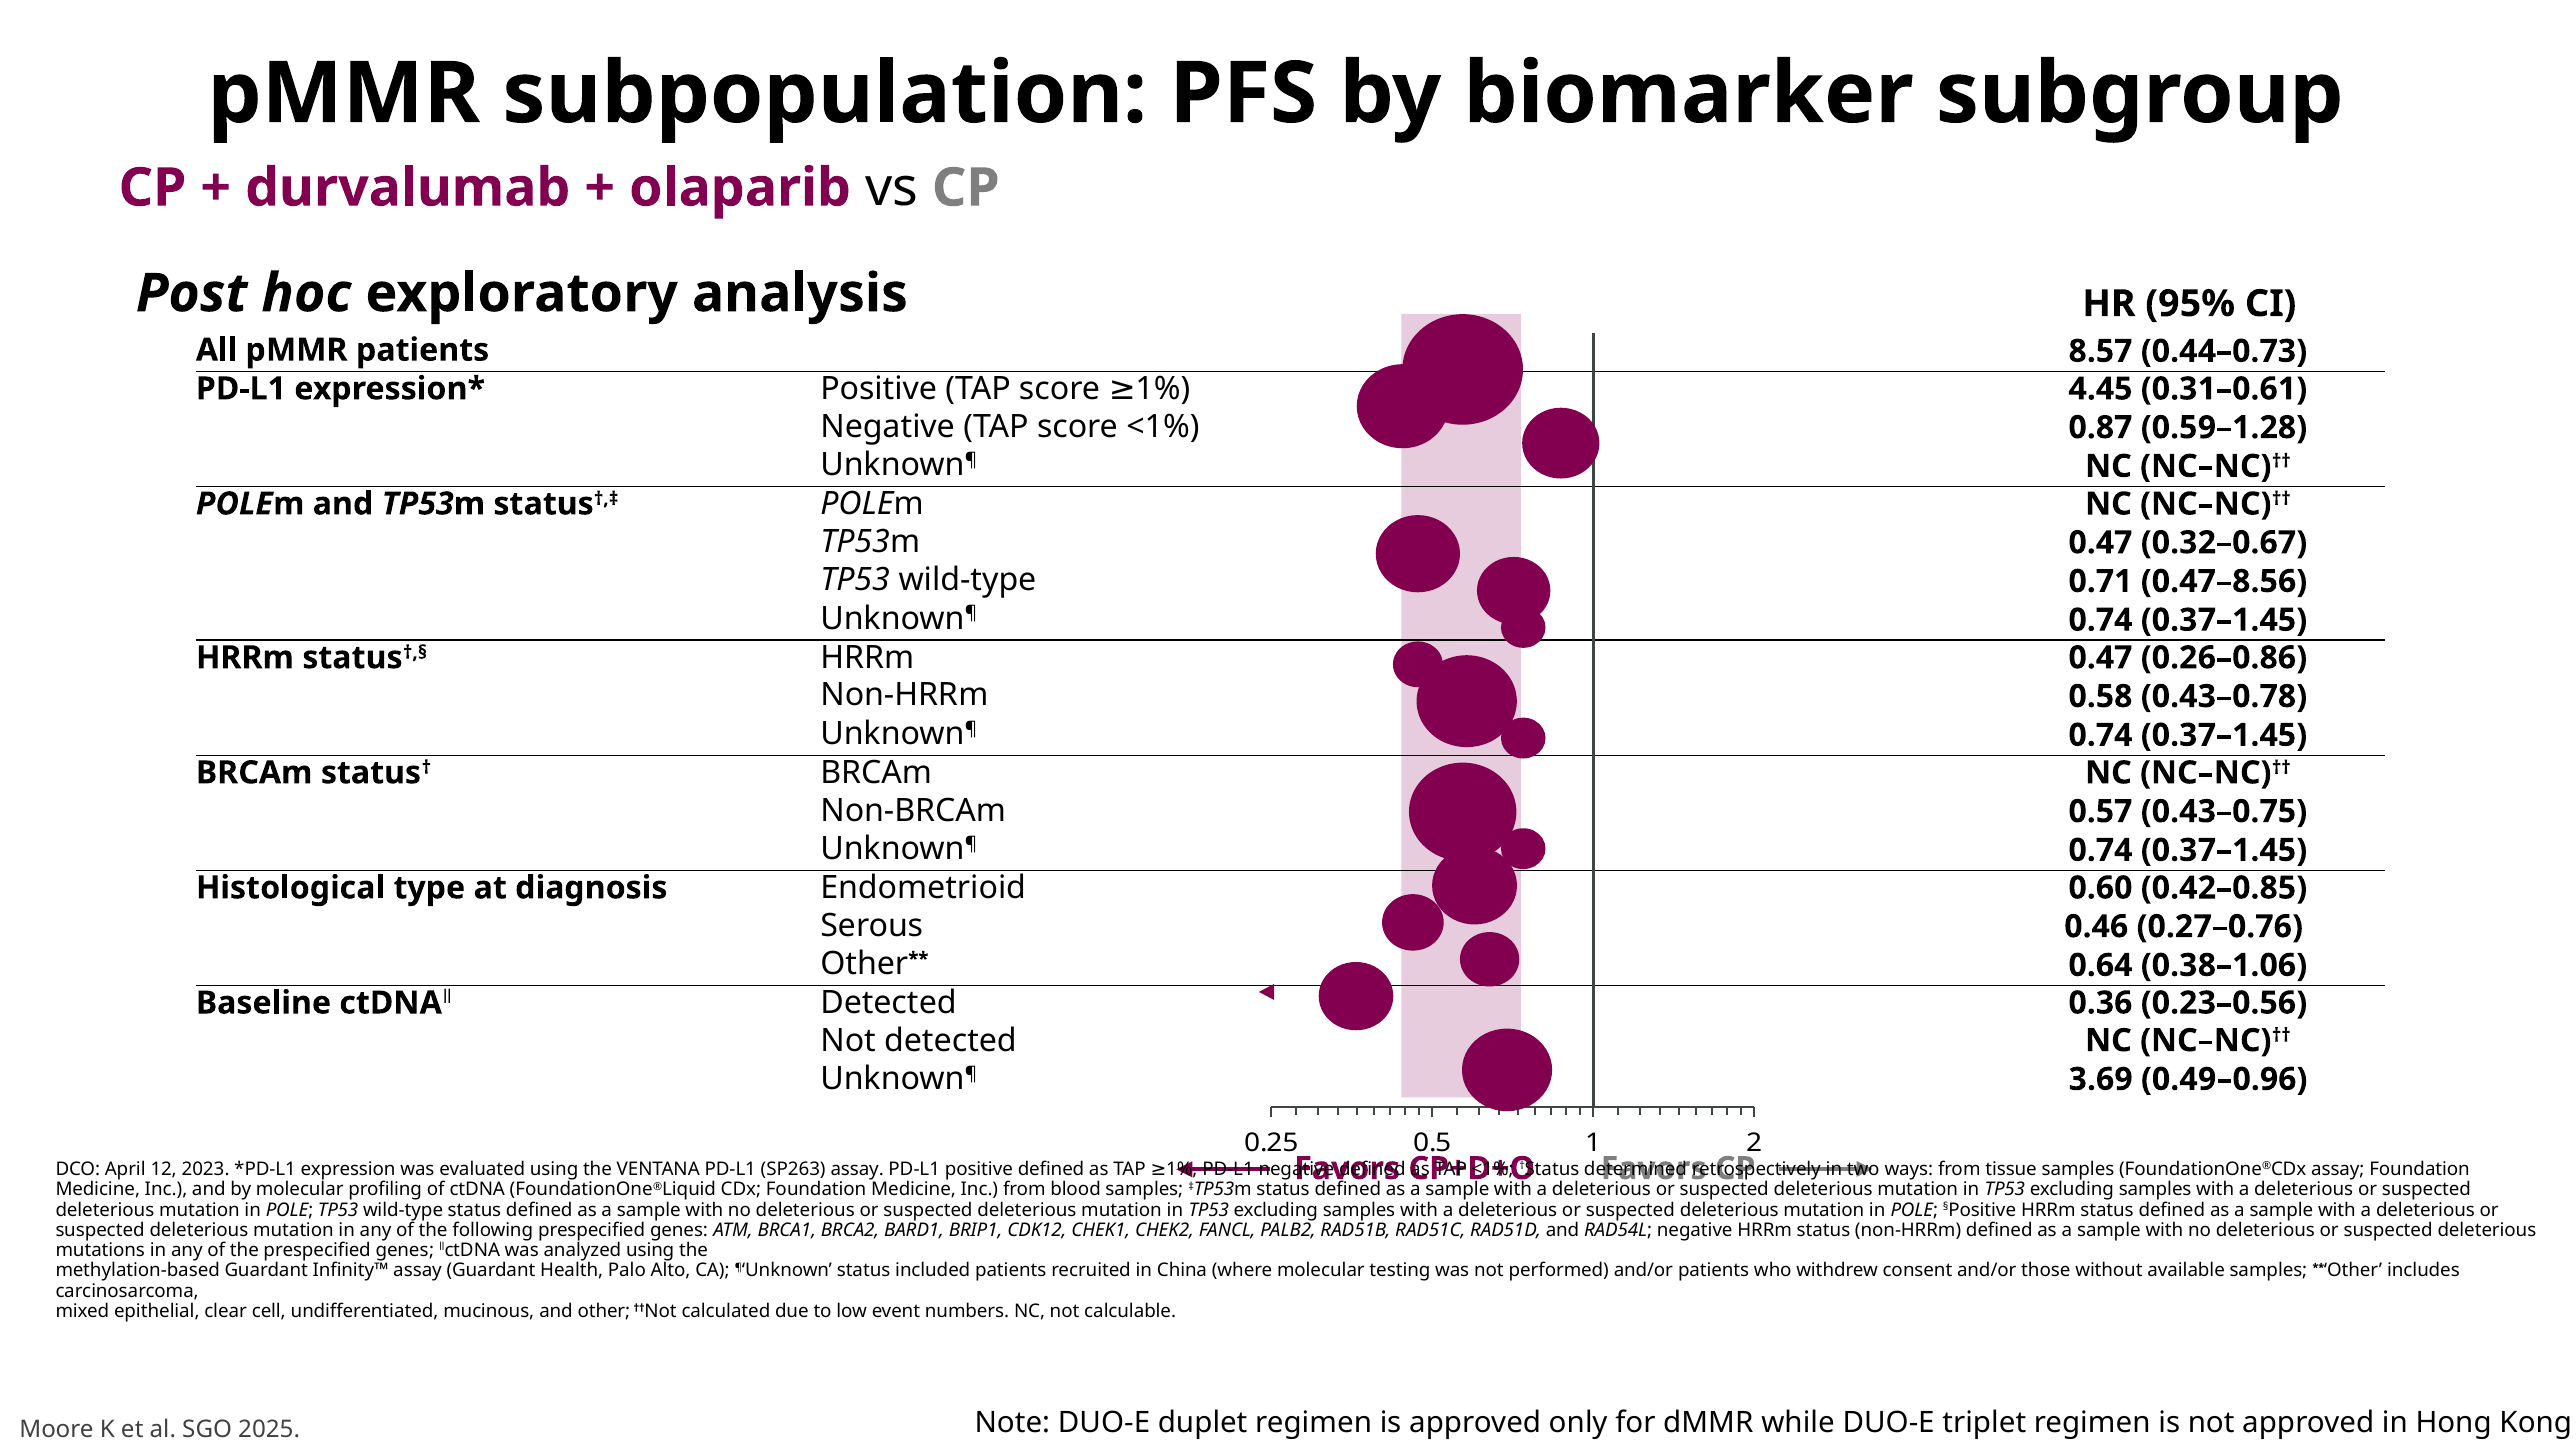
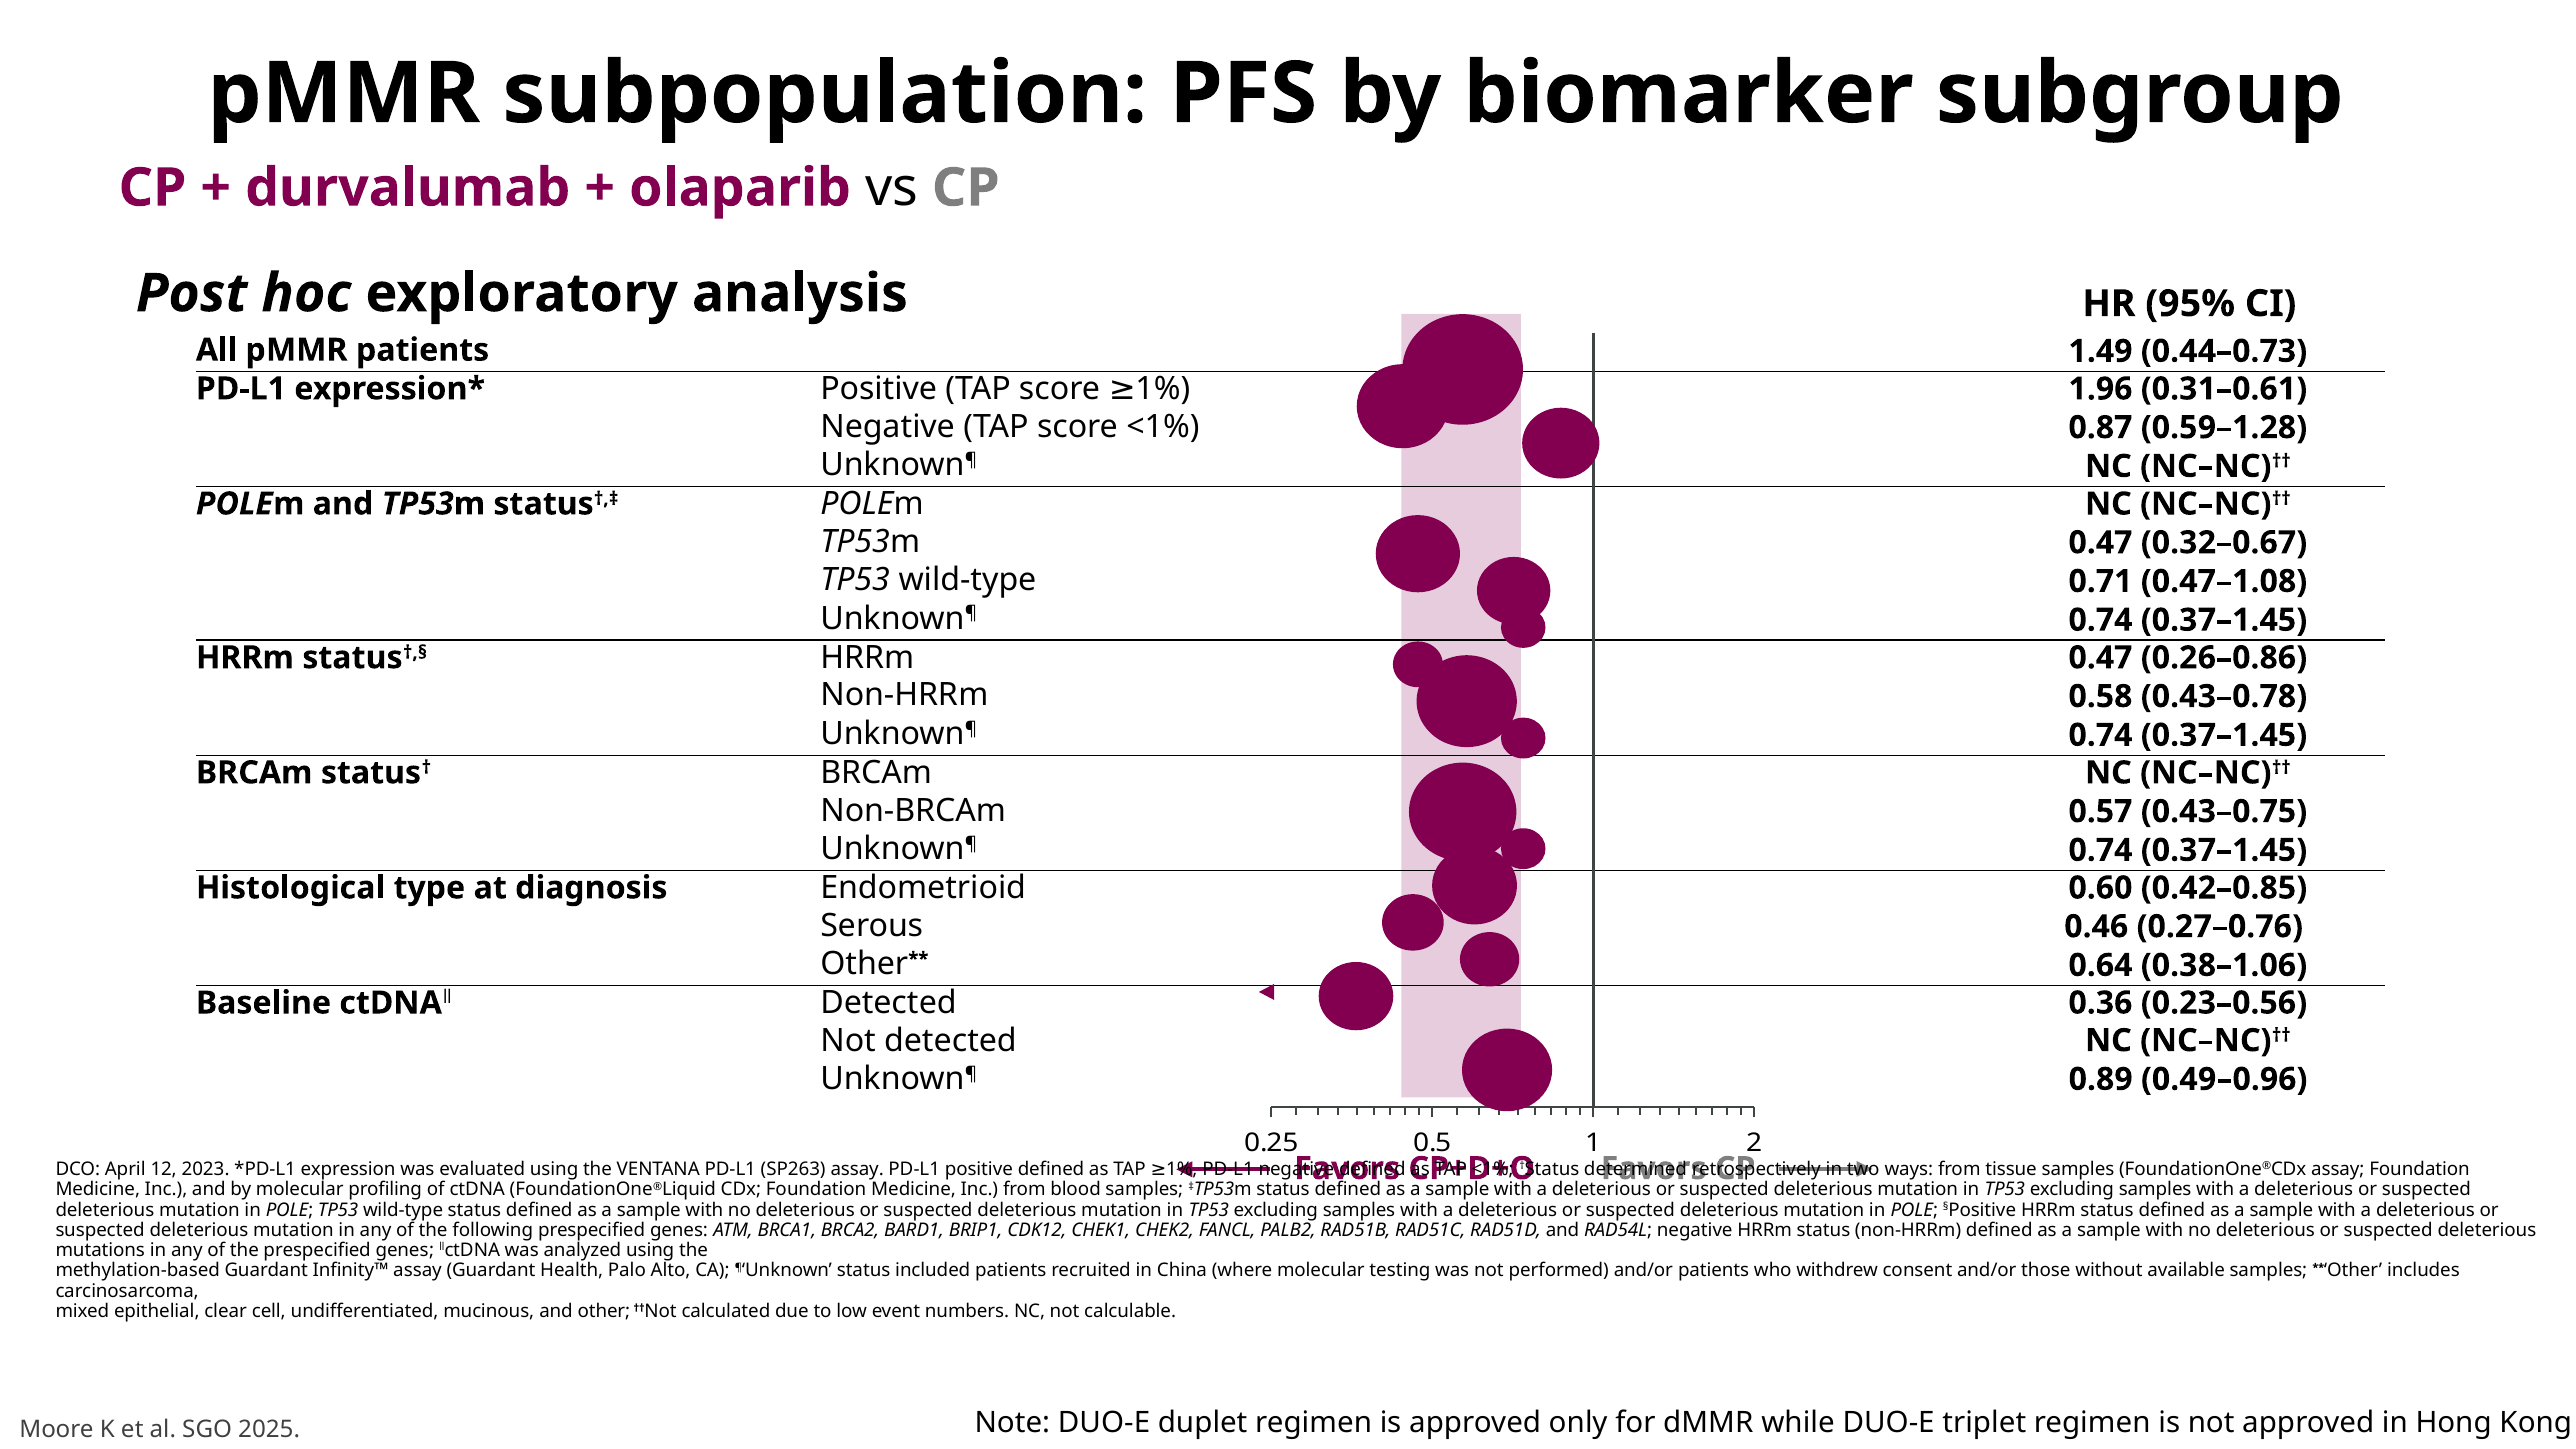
8.57: 8.57 -> 1.49
4.45: 4.45 -> 1.96
0.47–8.56: 0.47–8.56 -> 0.47–1.08
3.69: 3.69 -> 0.89
